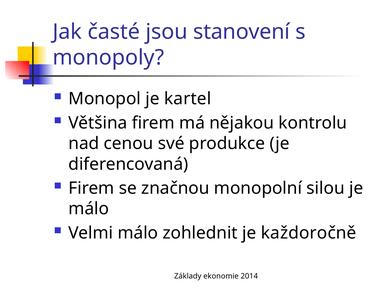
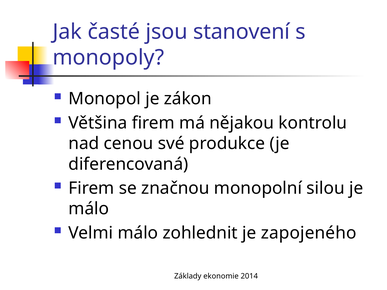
kartel: kartel -> zákon
každoročně: každoročně -> zapojeného
